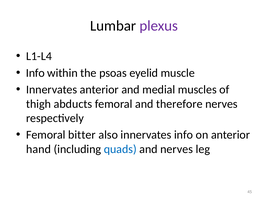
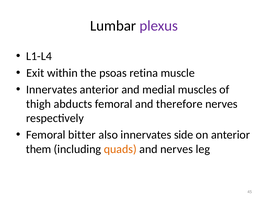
Info at (35, 73): Info -> Exit
eyelid: eyelid -> retina
innervates info: info -> side
hand: hand -> them
quads colour: blue -> orange
